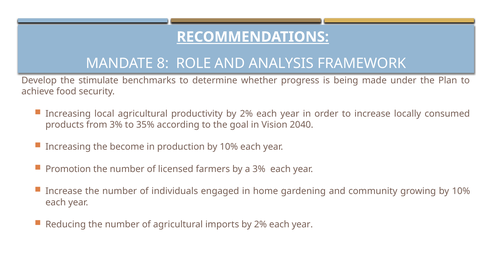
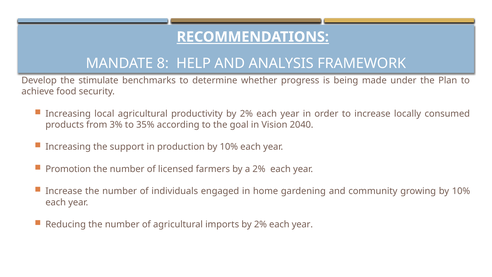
ROLE: ROLE -> HELP
become: become -> support
a 3%: 3% -> 2%
